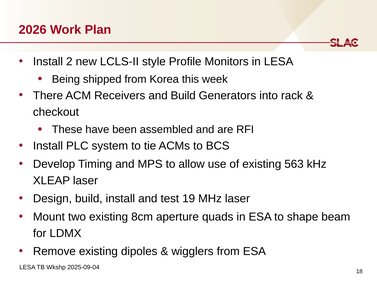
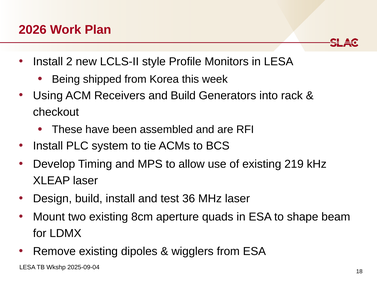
There: There -> Using
563: 563 -> 219
19: 19 -> 36
